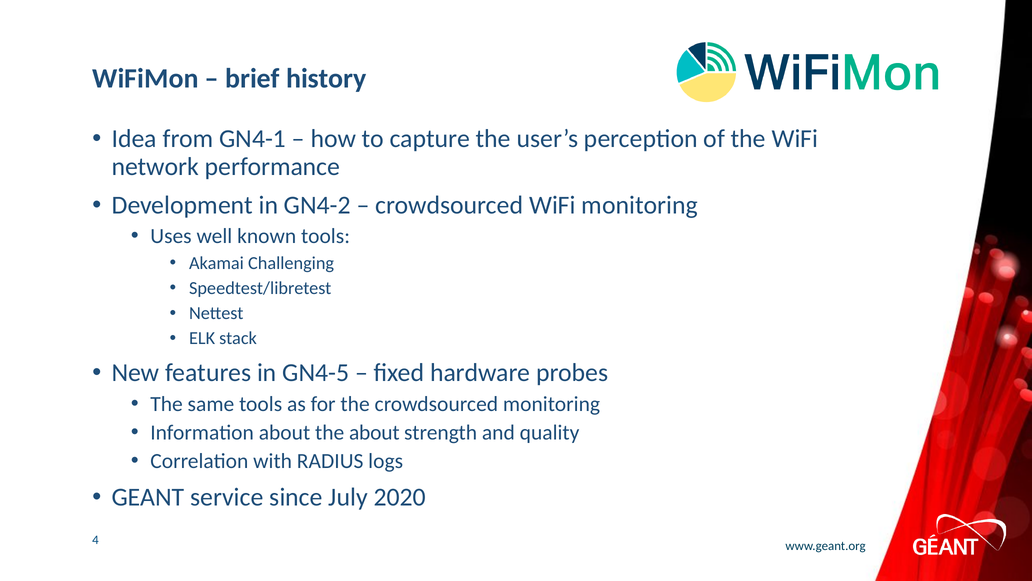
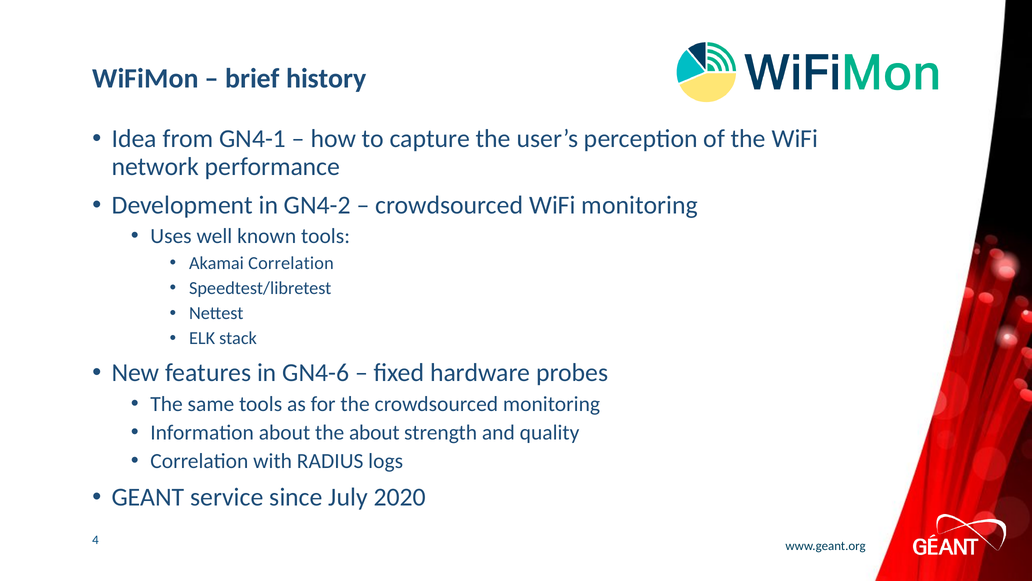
Akamai Challenging: Challenging -> Correlation
GN4-5: GN4-5 -> GN4-6
